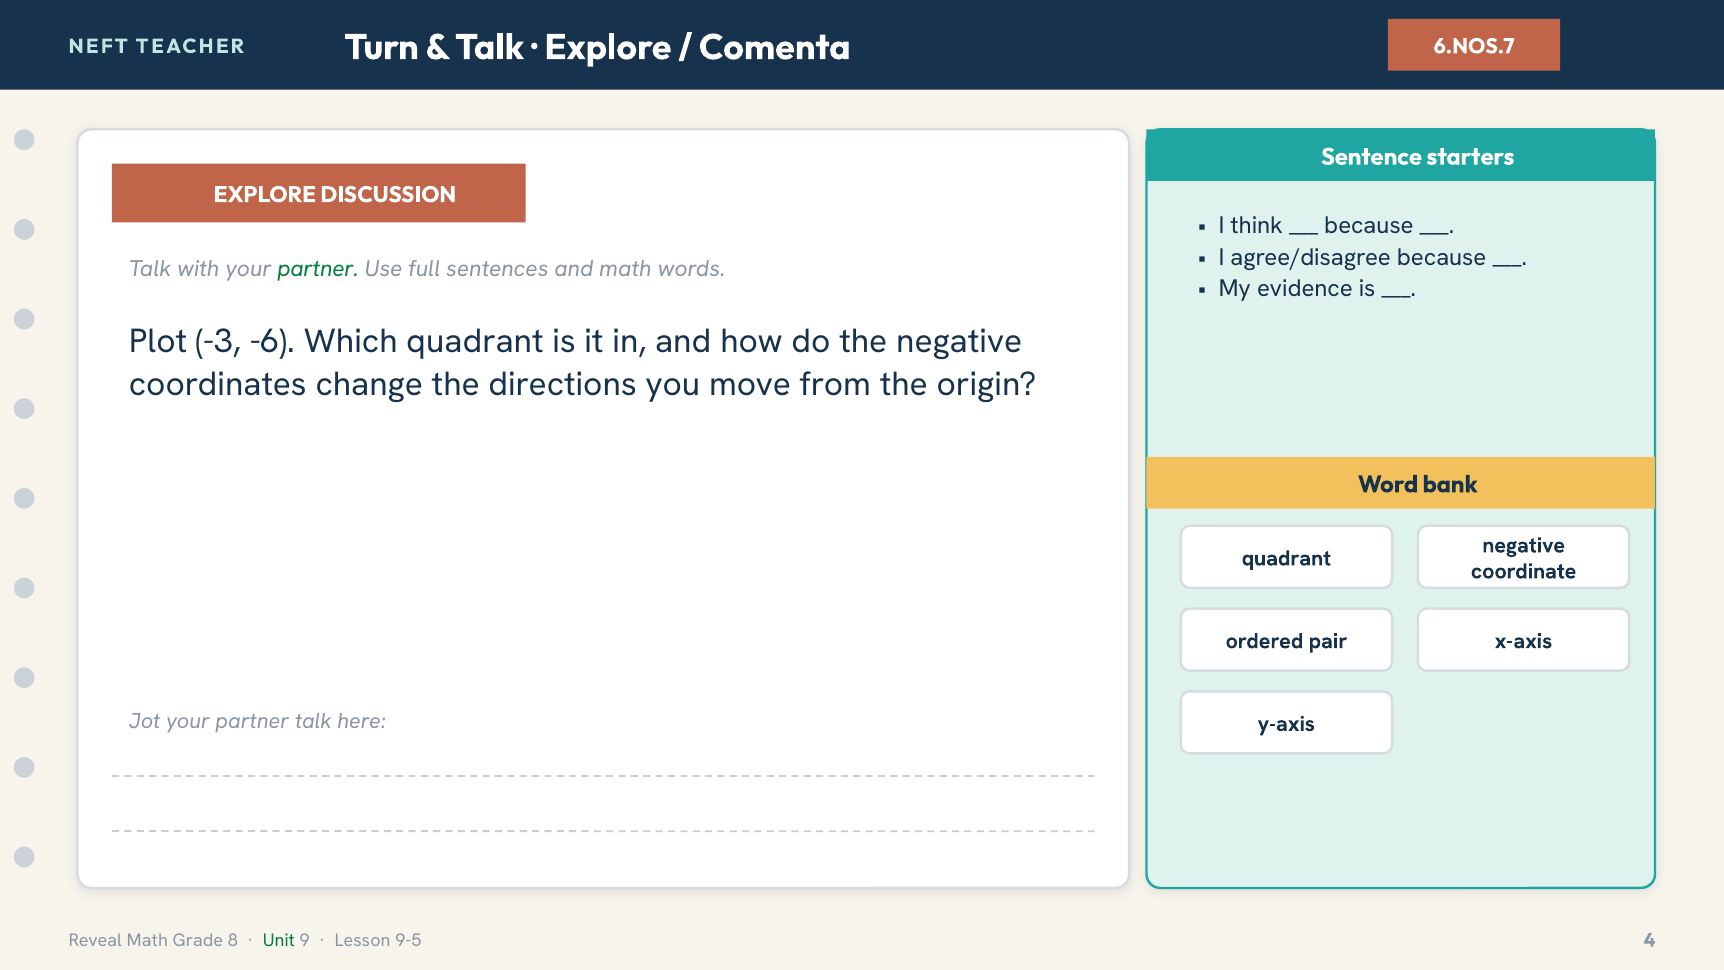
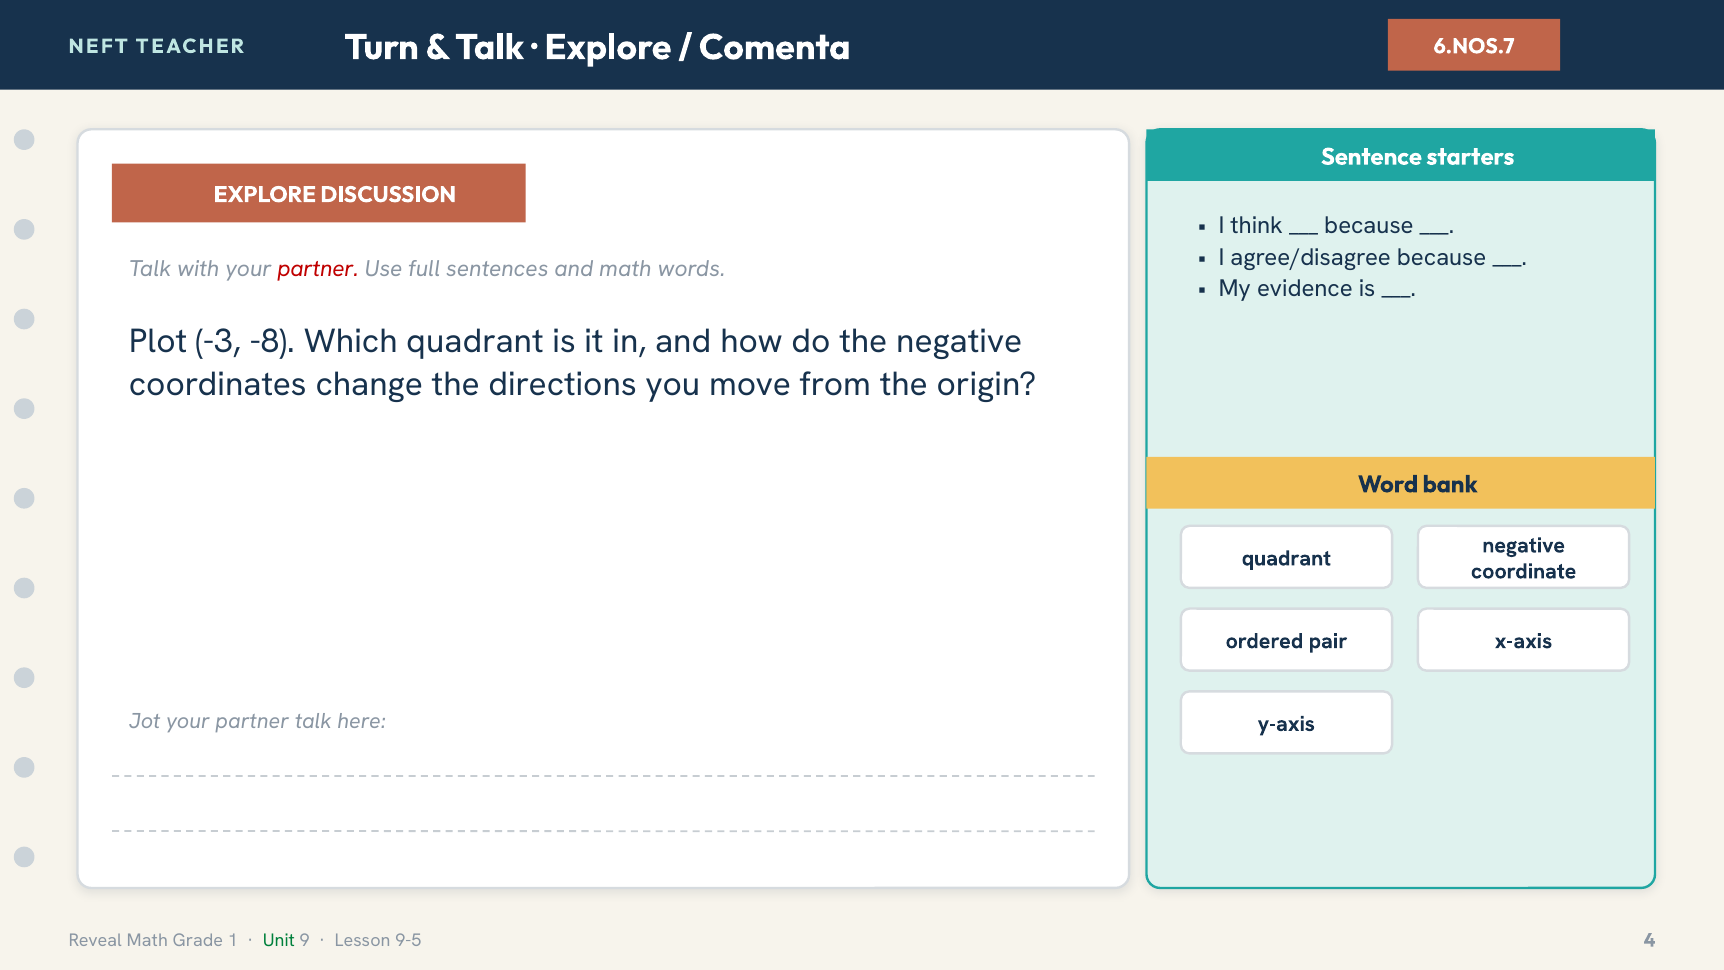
partner at (318, 269) colour: green -> red
-6: -6 -> -8
8: 8 -> 1
